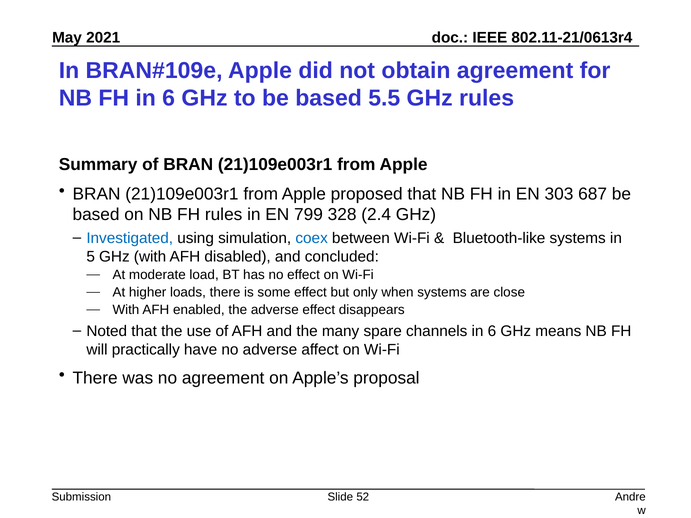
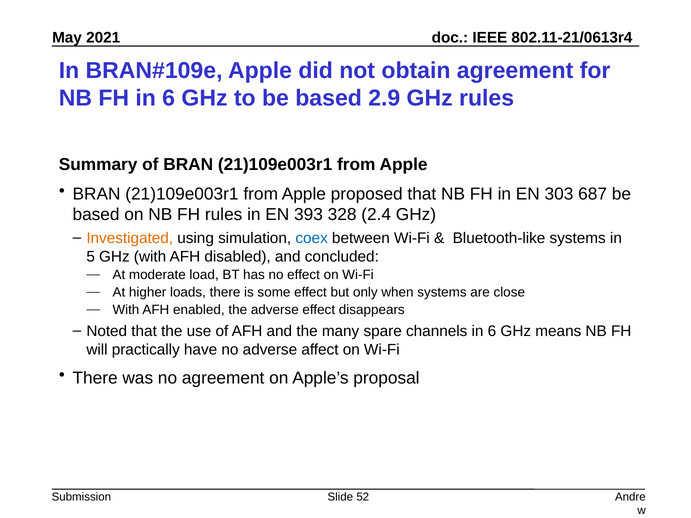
5.5: 5.5 -> 2.9
799: 799 -> 393
Investigated colour: blue -> orange
